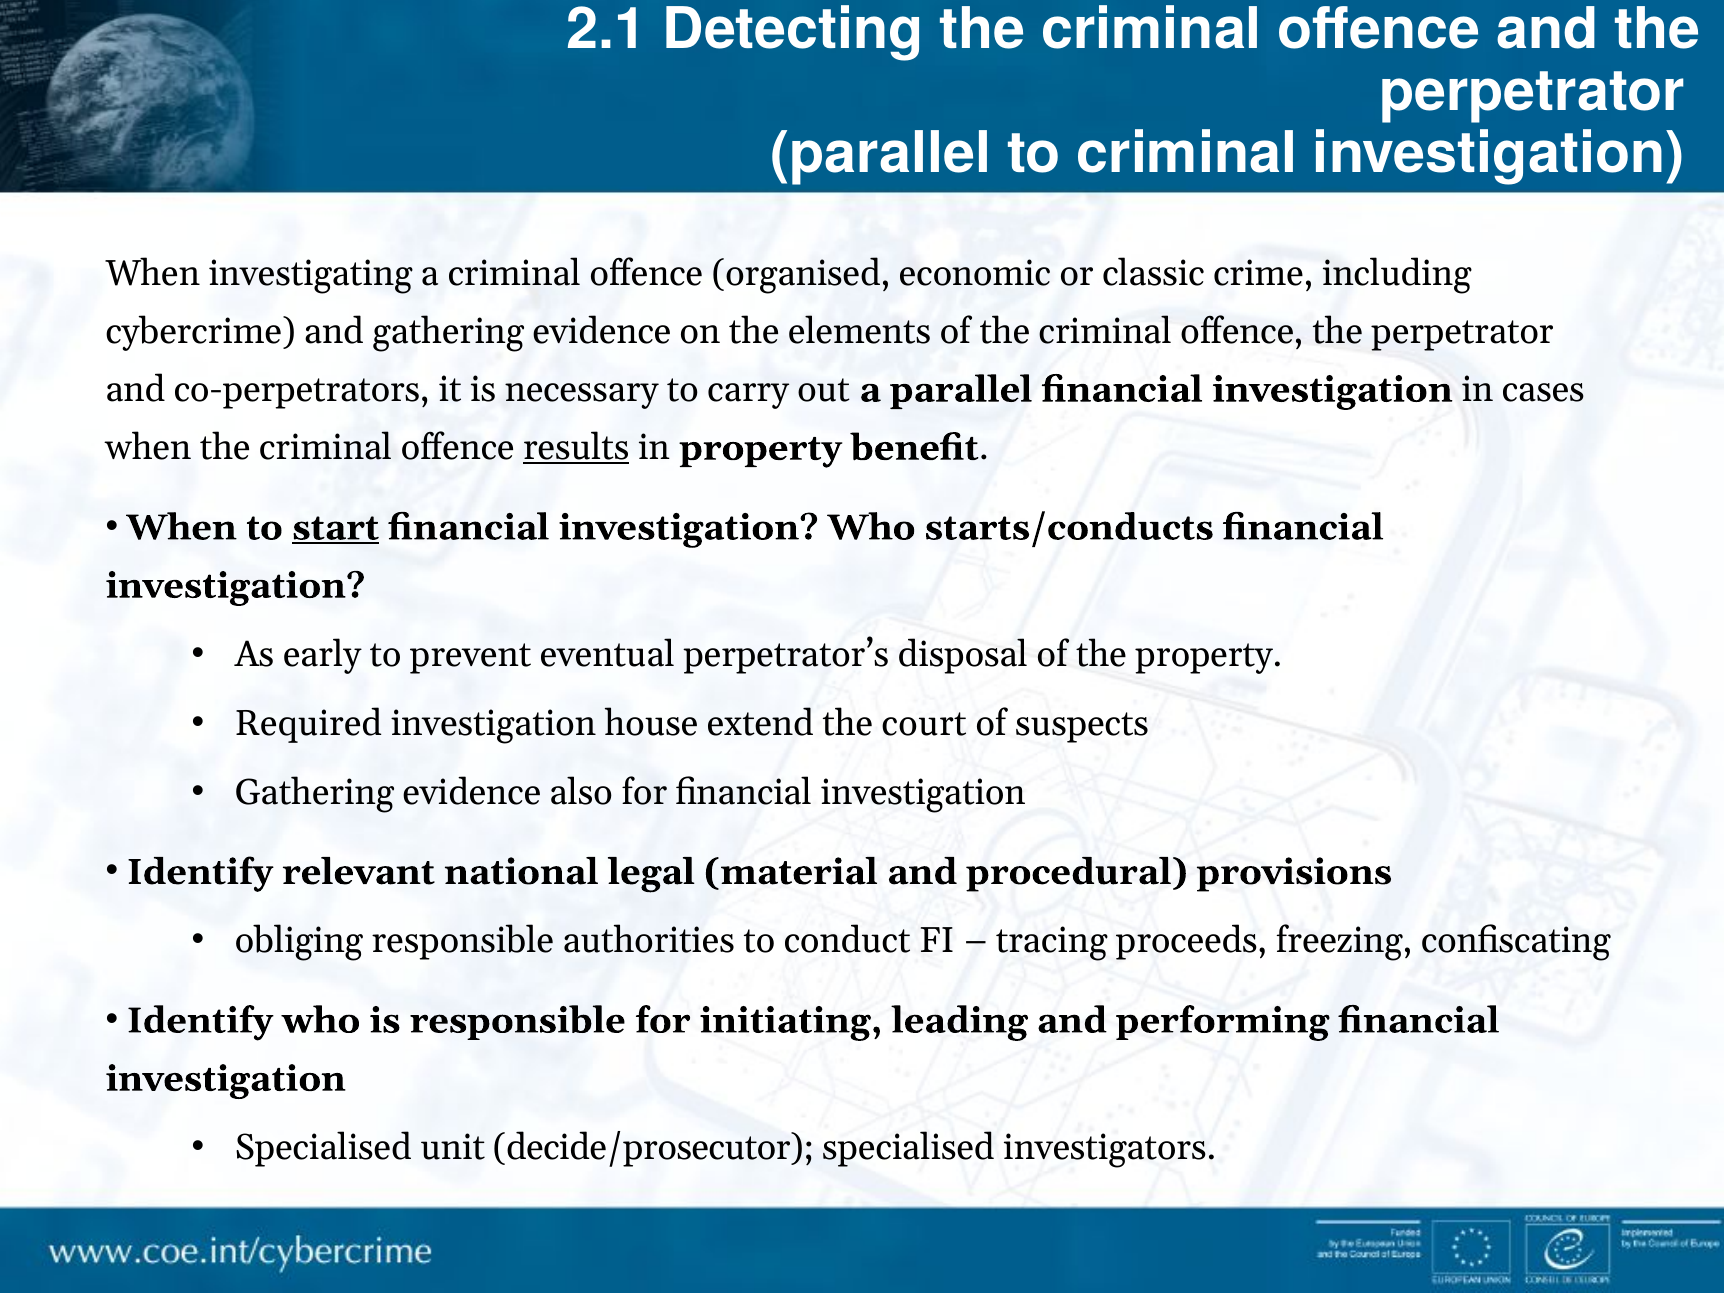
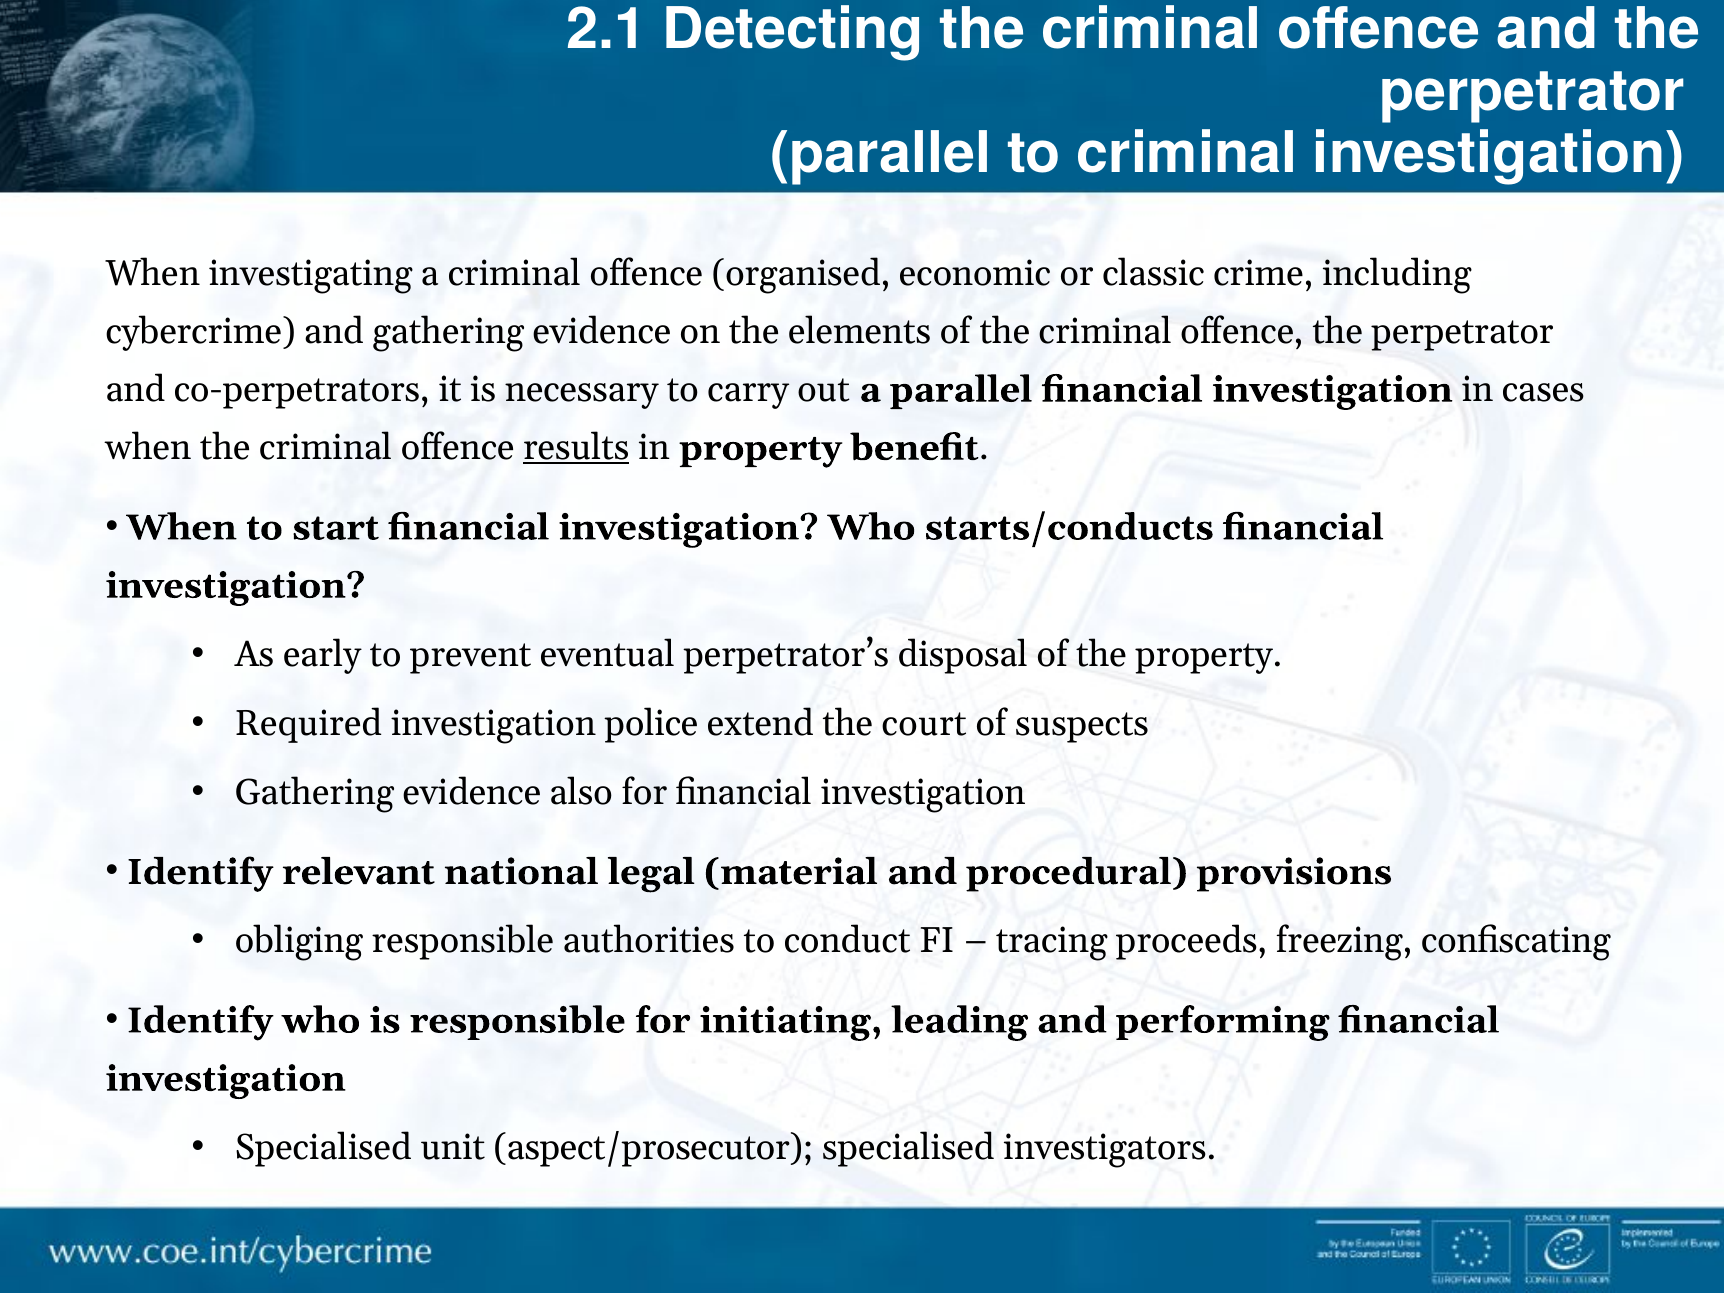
start underline: present -> none
house: house -> police
decide/prosecutor: decide/prosecutor -> aspect/prosecutor
